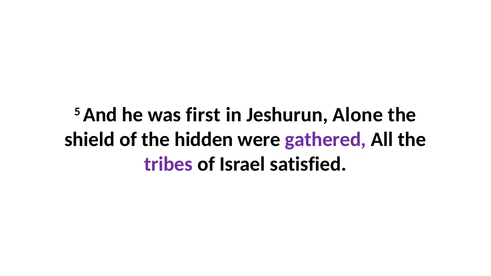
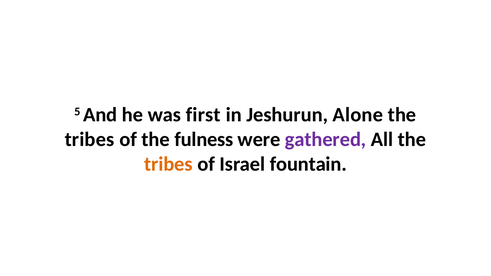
shield at (90, 140): shield -> tribes
hidden: hidden -> fulness
tribes at (168, 164) colour: purple -> orange
satisfied: satisfied -> fountain
